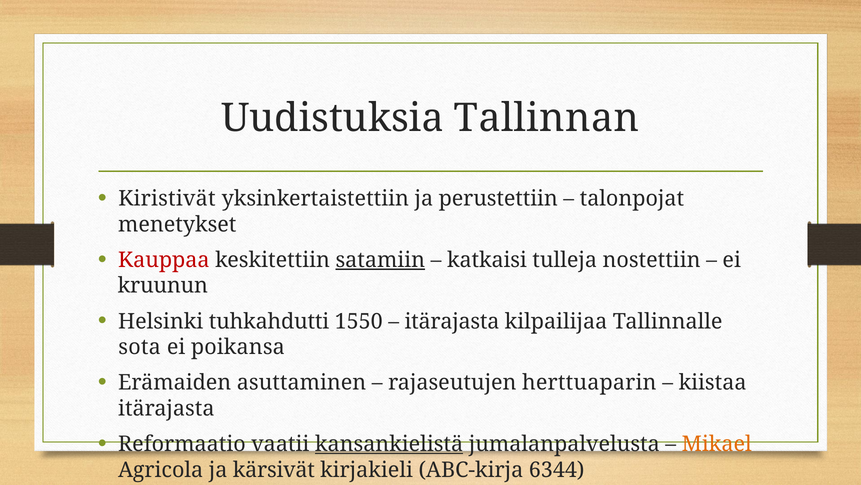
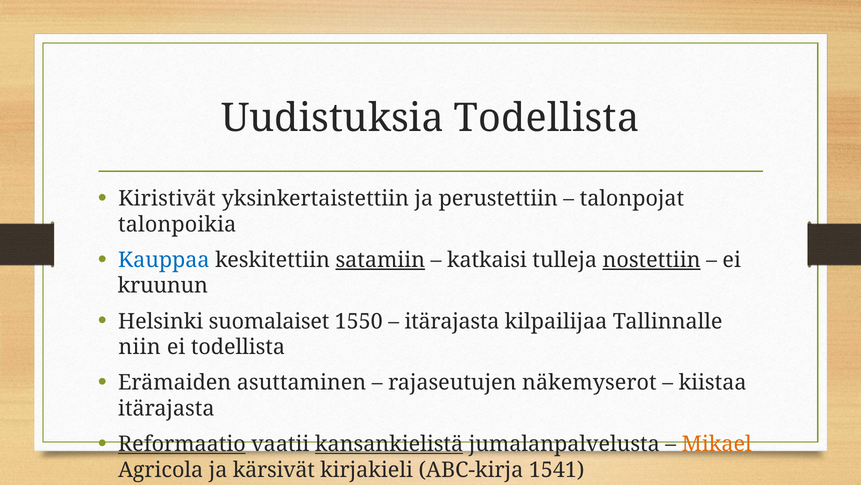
Uudistuksia Tallinnan: Tallinnan -> Todellista
menetykset: menetykset -> talonpoikia
Kauppaa colour: red -> blue
nostettiin underline: none -> present
tuhkahdutti: tuhkahdutti -> suomalaiset
sota: sota -> niin
ei poikansa: poikansa -> todellista
herttuaparin: herttuaparin -> näkemyserot
Reformaatio underline: none -> present
6344: 6344 -> 1541
